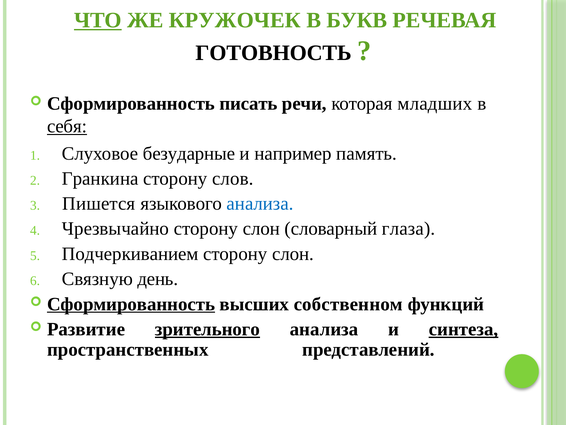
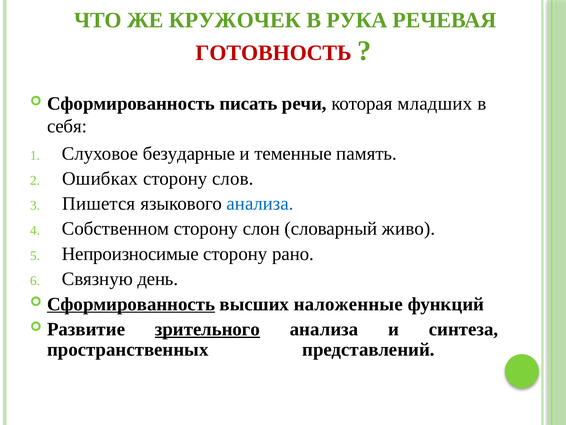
ЧТО underline: present -> none
БУКВ: БУКВ -> РУКА
ГОТОВНОСТЬ colour: black -> red
себя underline: present -> none
например: например -> теменные
Гранкина: Гранкина -> Ошибках
Чрезвычайно: Чрезвычайно -> Собственном
глаза: глаза -> живо
Подчеркиванием: Подчеркиванием -> Непроизносимые
слон at (293, 254): слон -> рано
собственном: собственном -> наложенные
синтеза underline: present -> none
